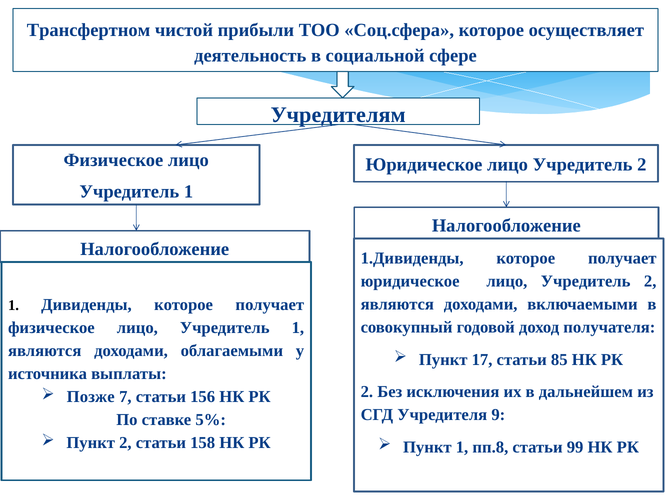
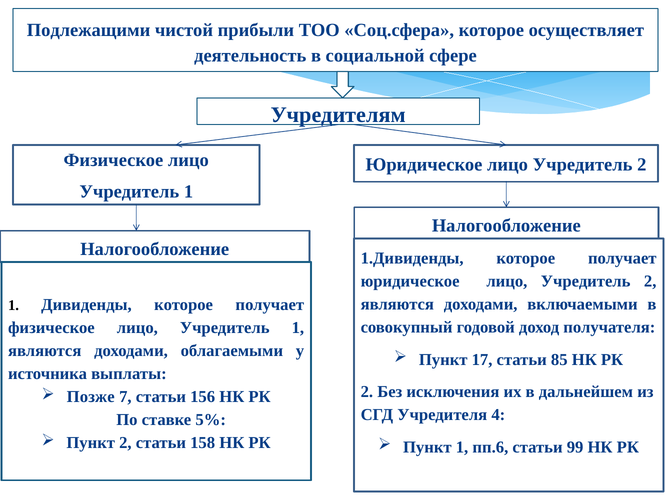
Трансфертном: Трансфертном -> Подлежащими
9: 9 -> 4
пп.8: пп.8 -> пп.6
